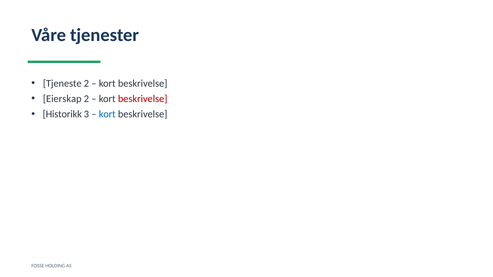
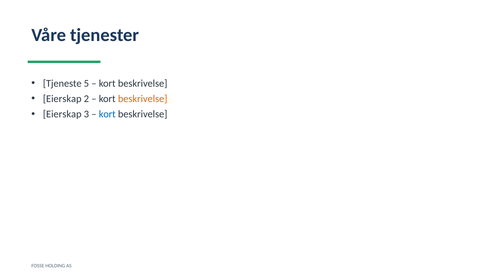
Tjeneste 2: 2 -> 5
beskrivelse at (143, 99) colour: red -> orange
Historikk at (62, 114): Historikk -> Eierskap
